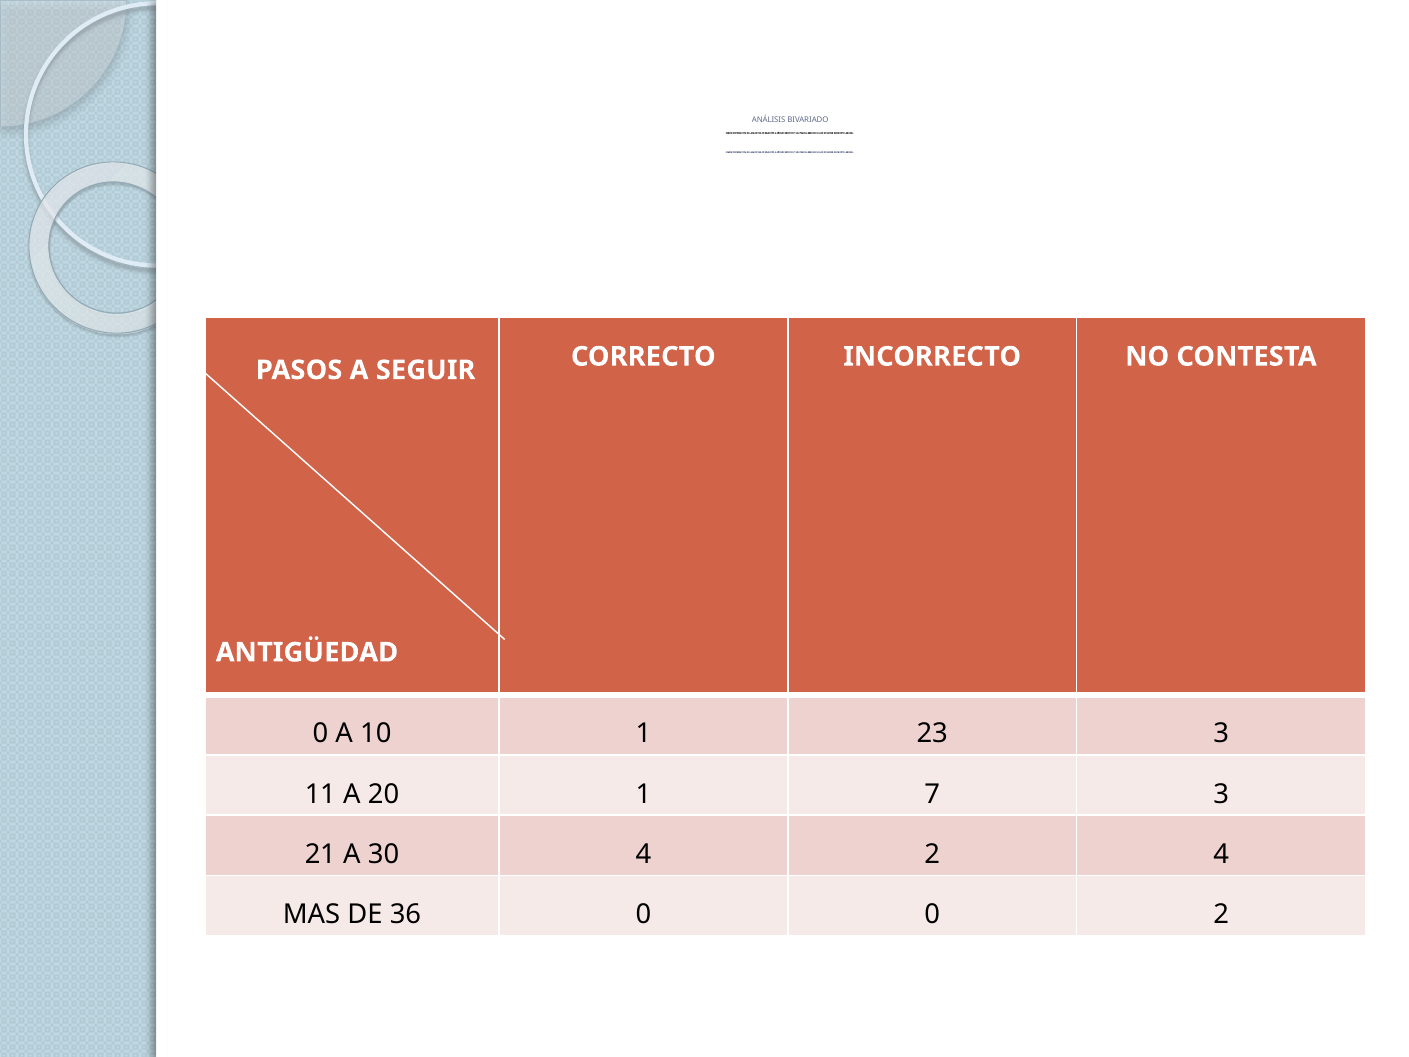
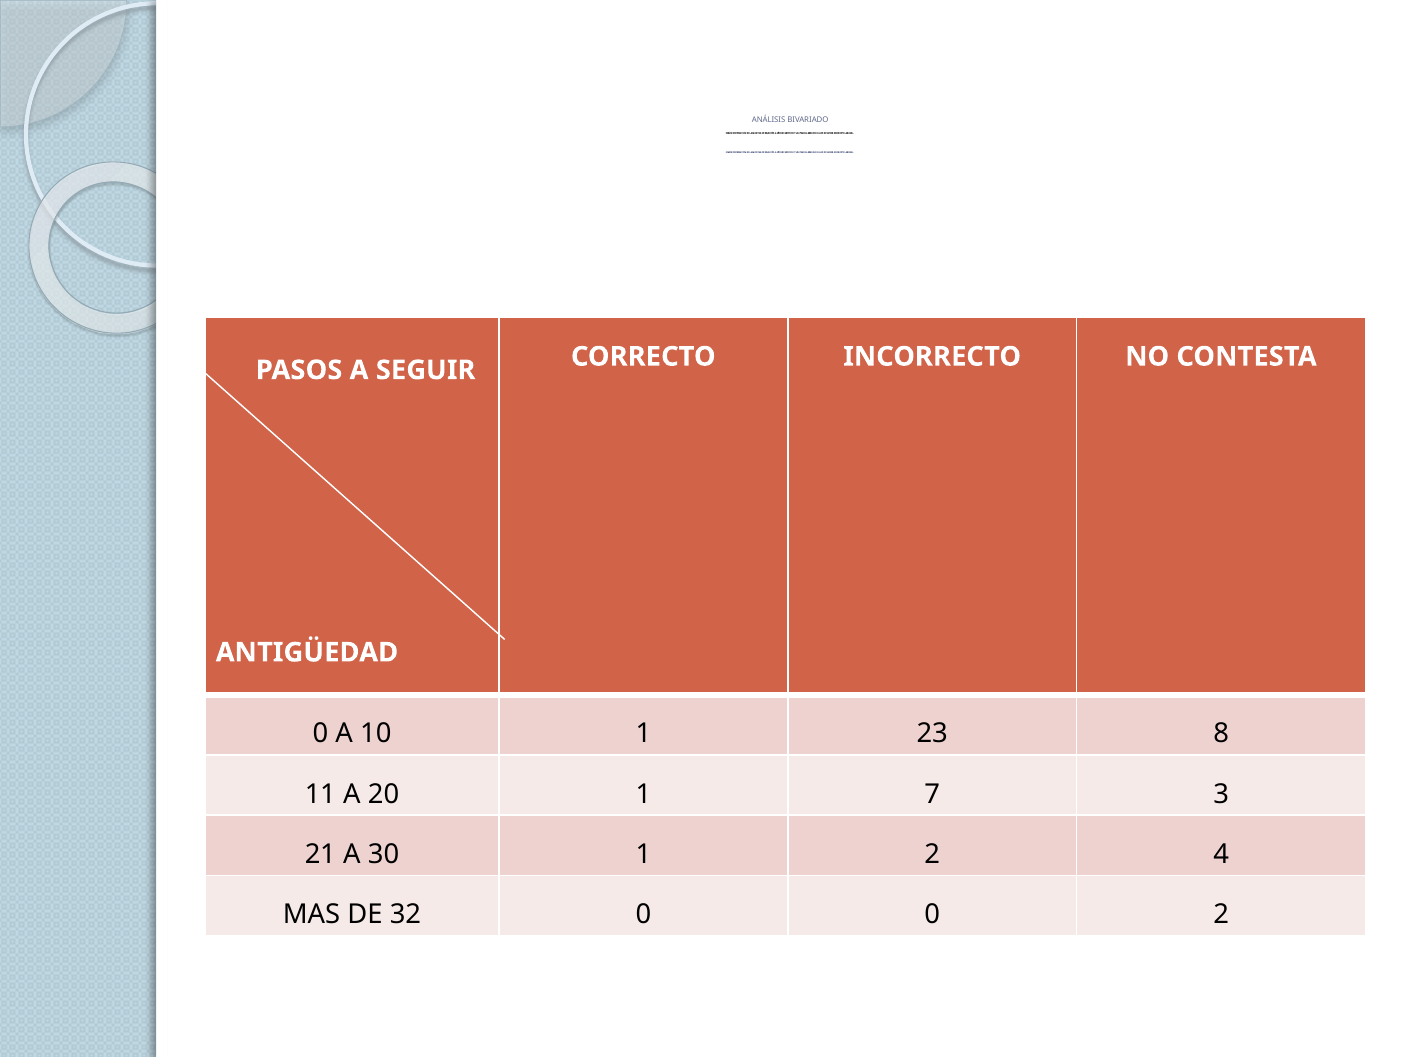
23 3: 3 -> 8
30 4: 4 -> 1
36: 36 -> 32
